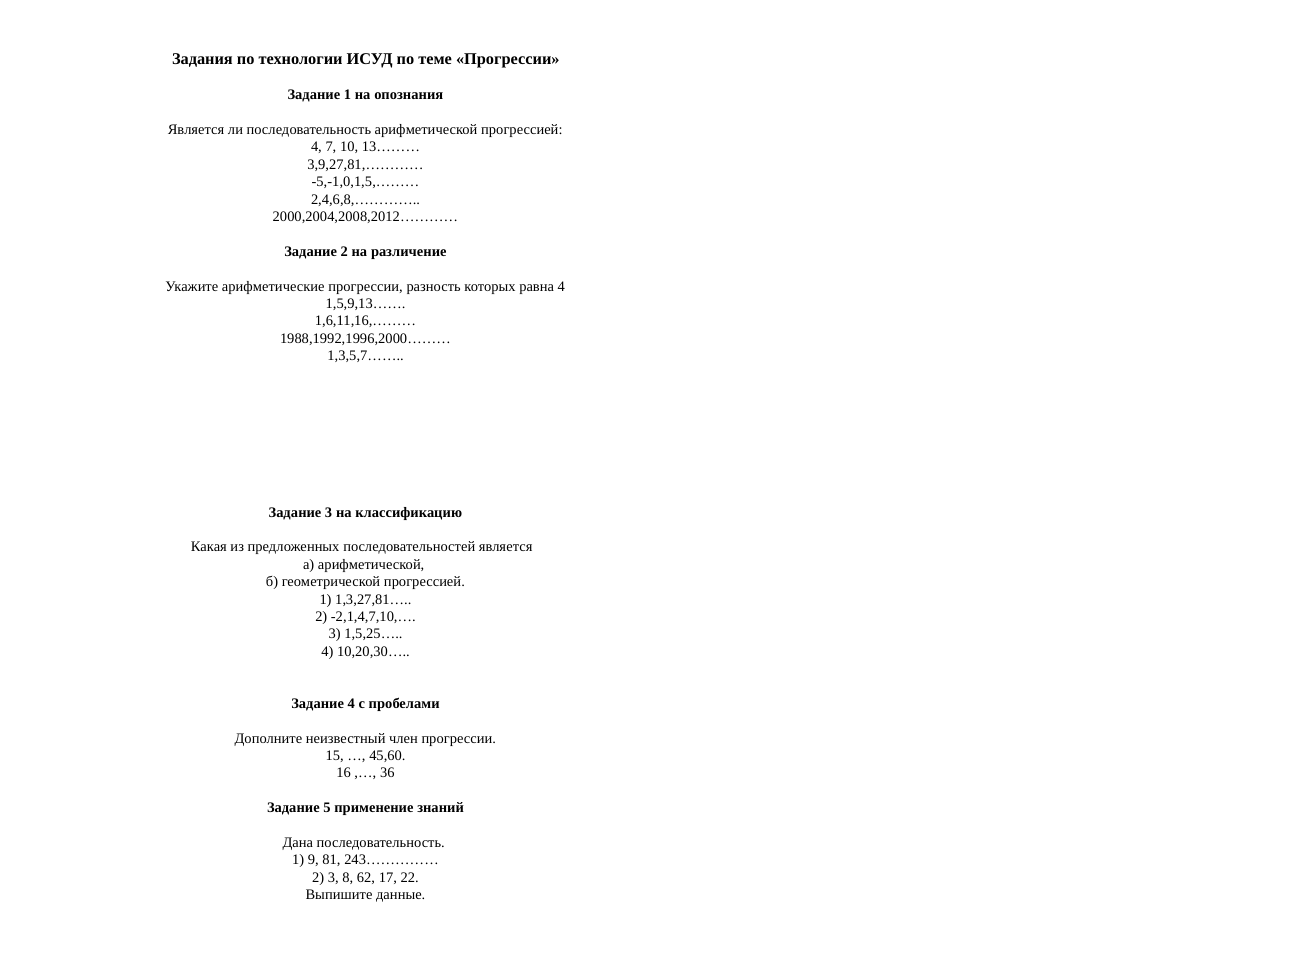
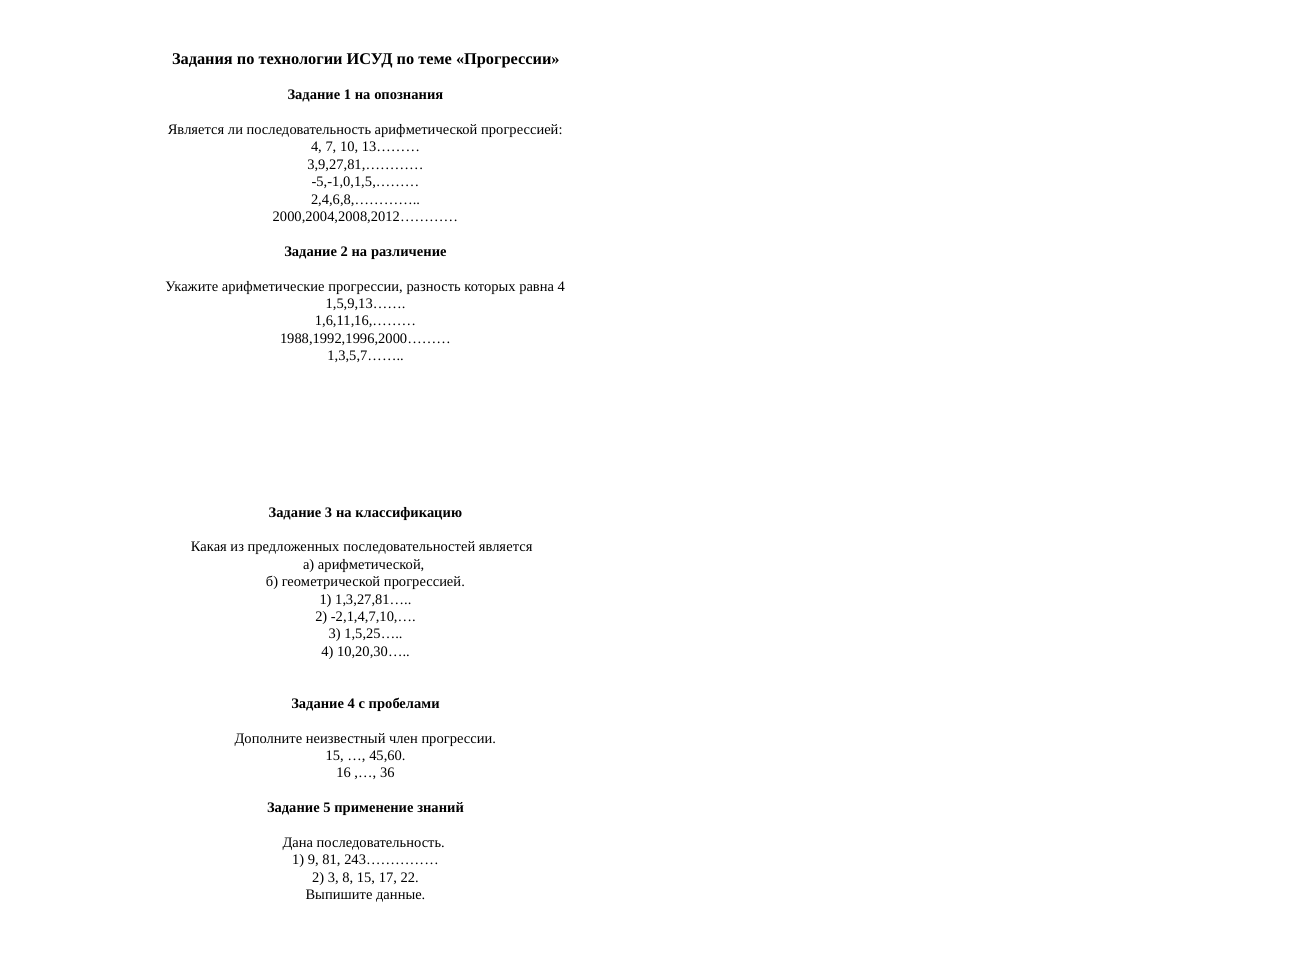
8 62: 62 -> 15
